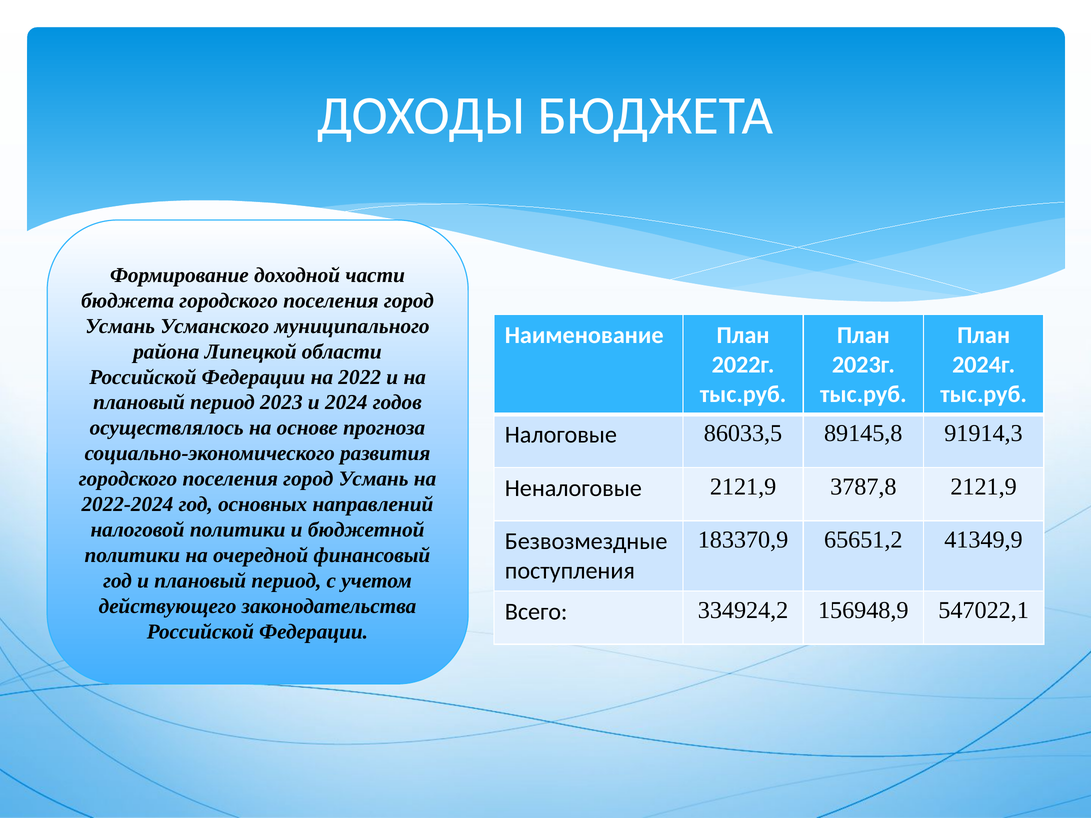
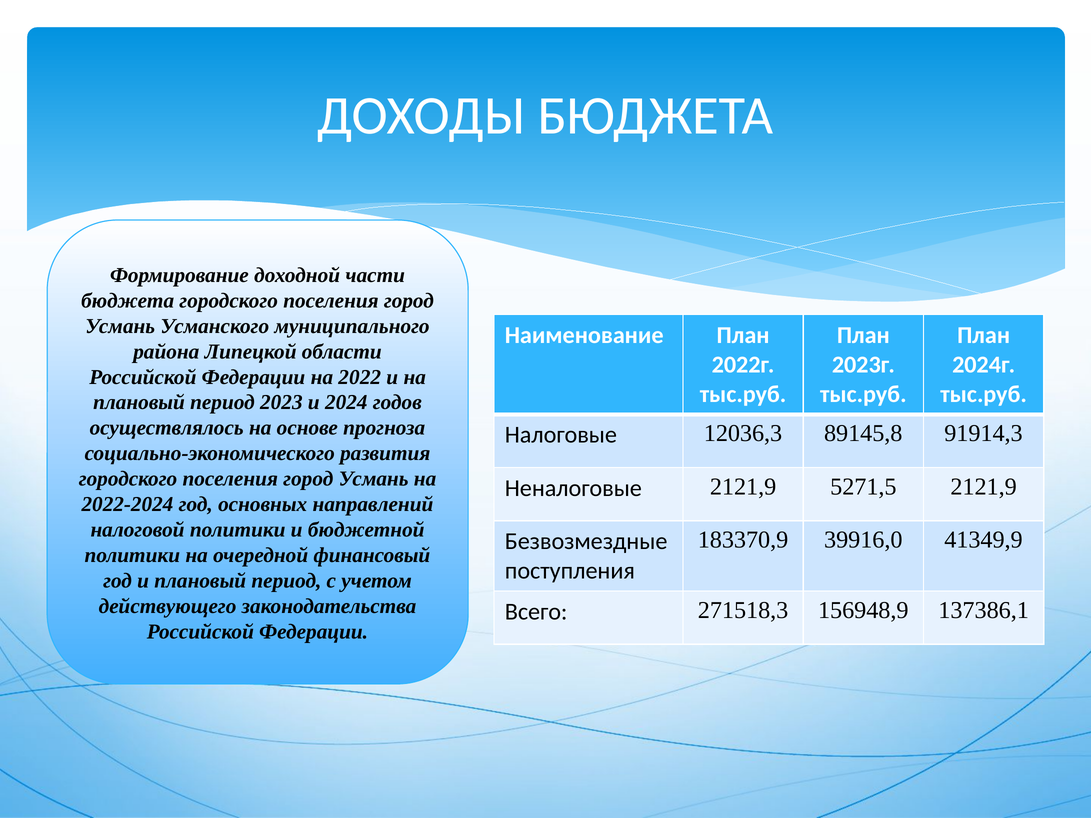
86033,5: 86033,5 -> 12036,3
3787,8: 3787,8 -> 5271,5
65651,2: 65651,2 -> 39916,0
334924,2: 334924,2 -> 271518,3
547022,1: 547022,1 -> 137386,1
